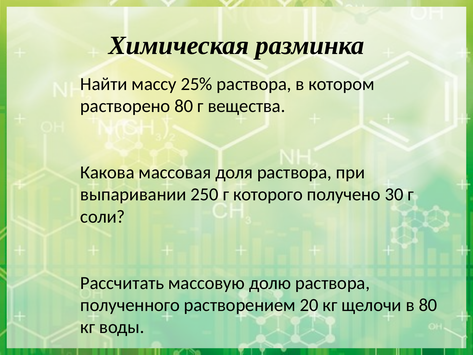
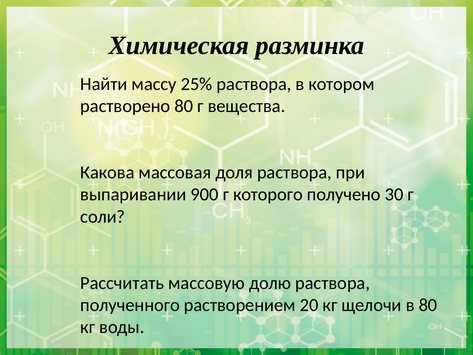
250: 250 -> 900
